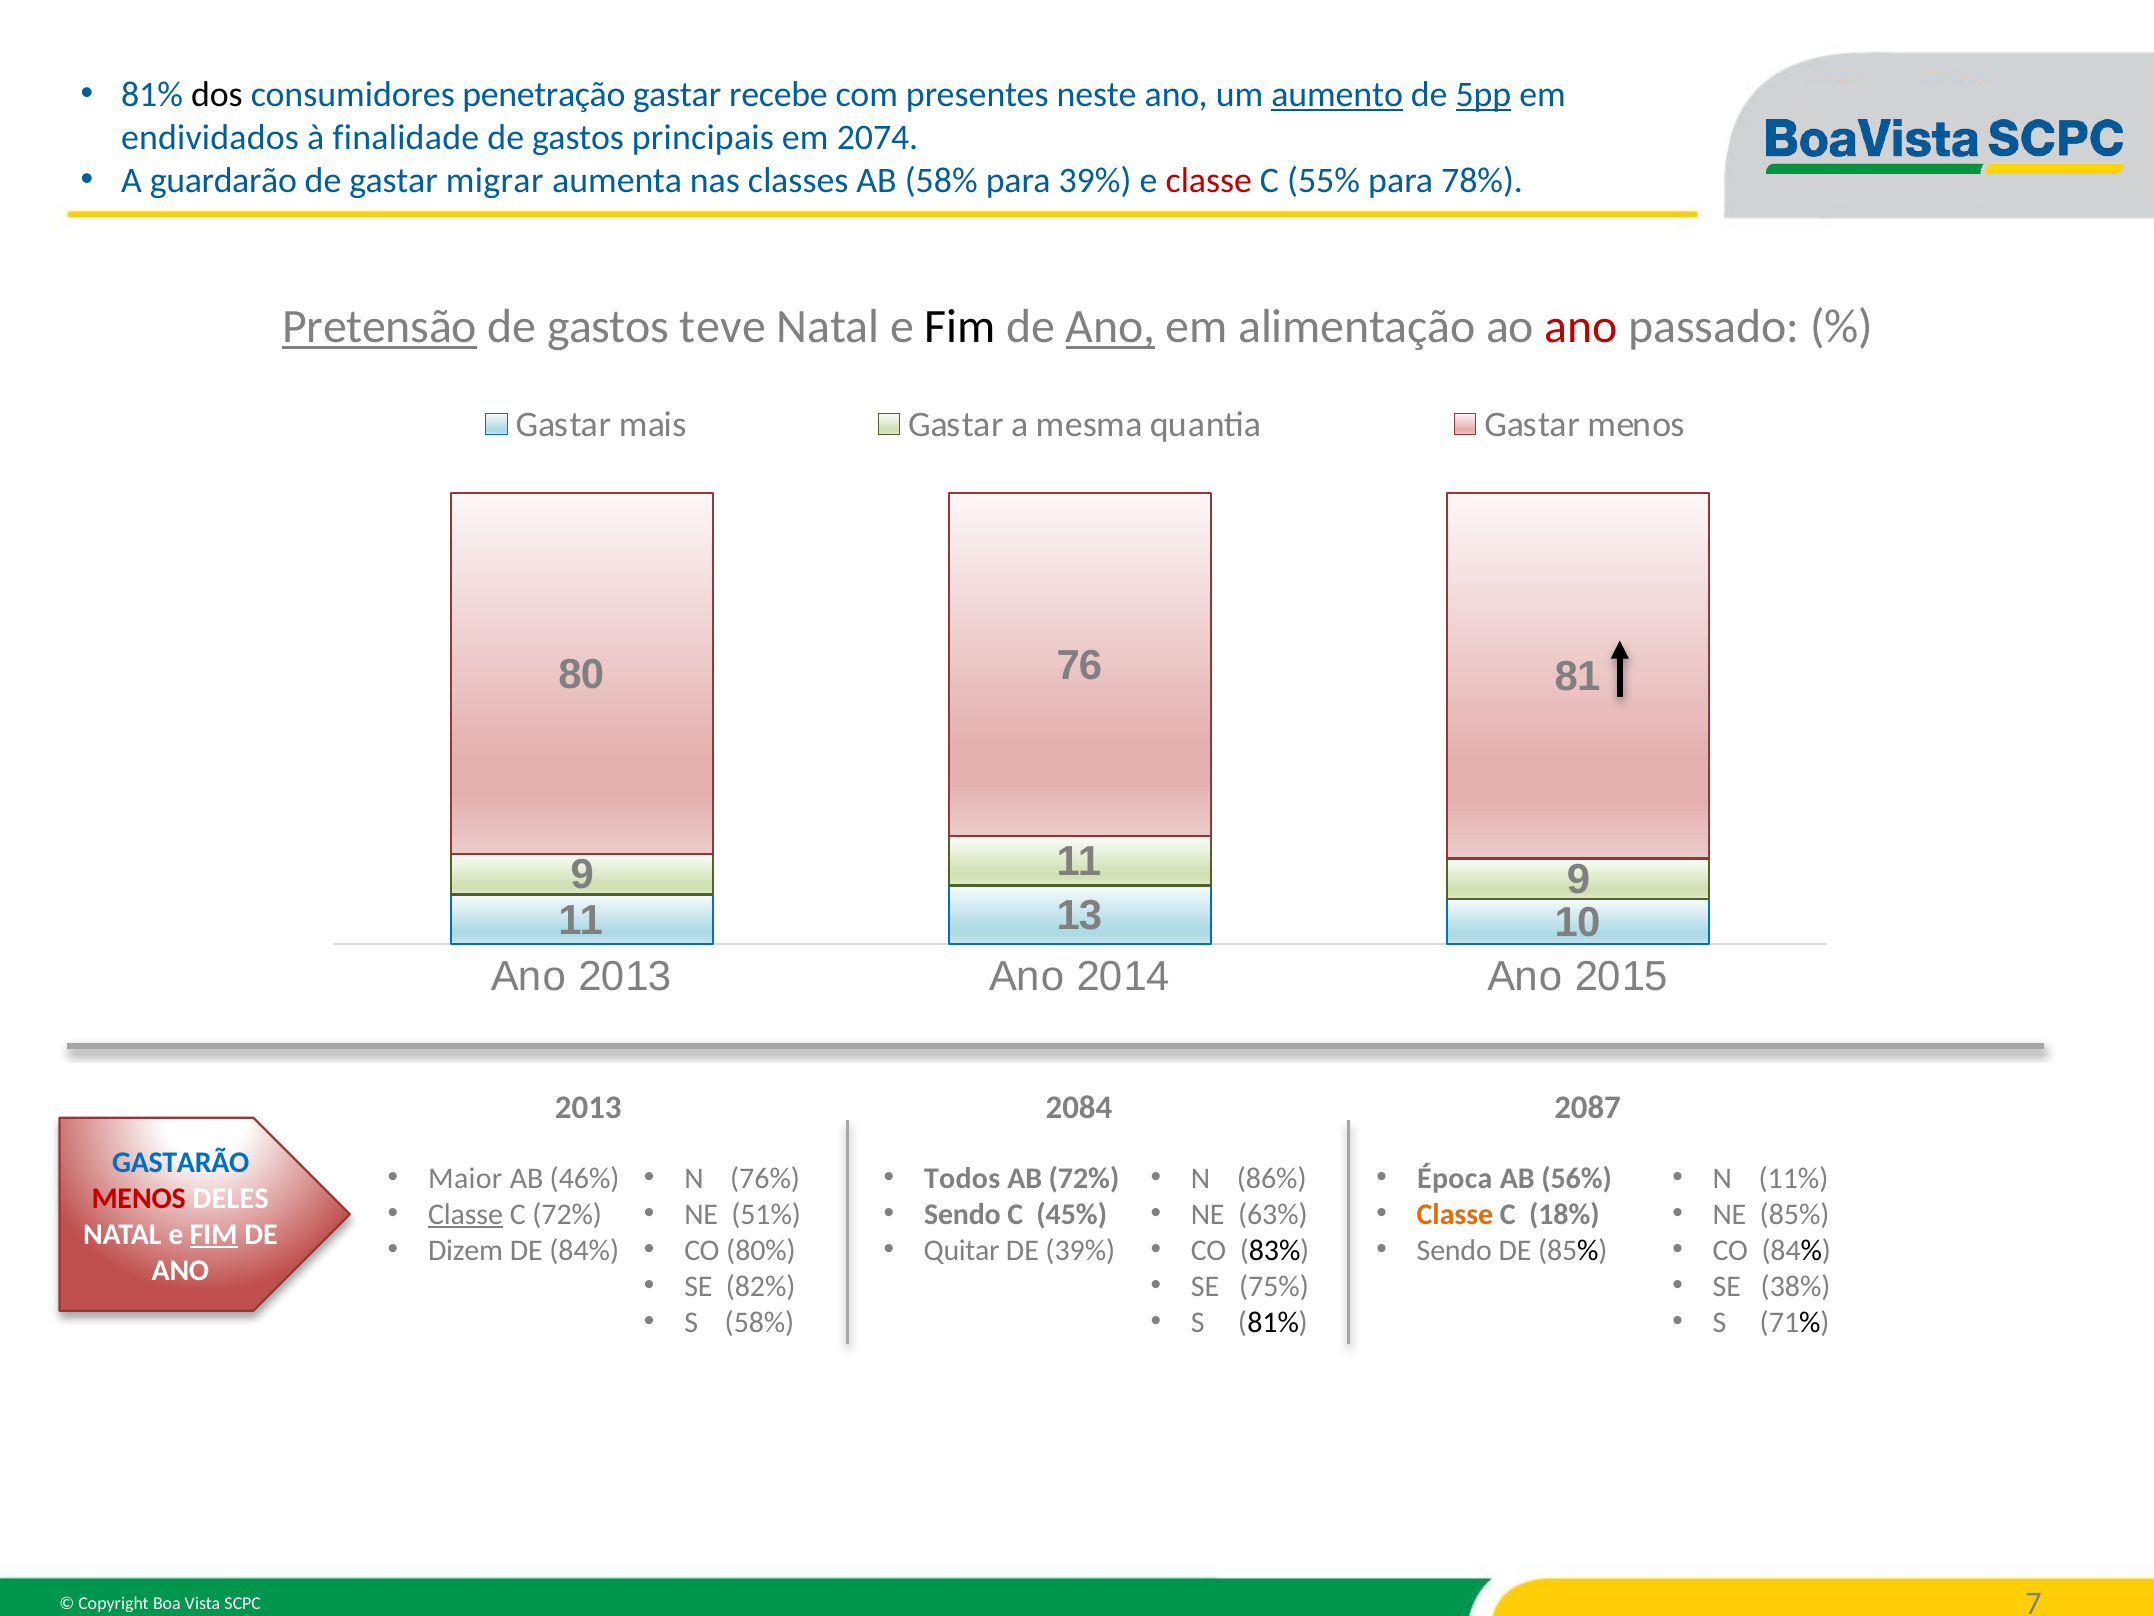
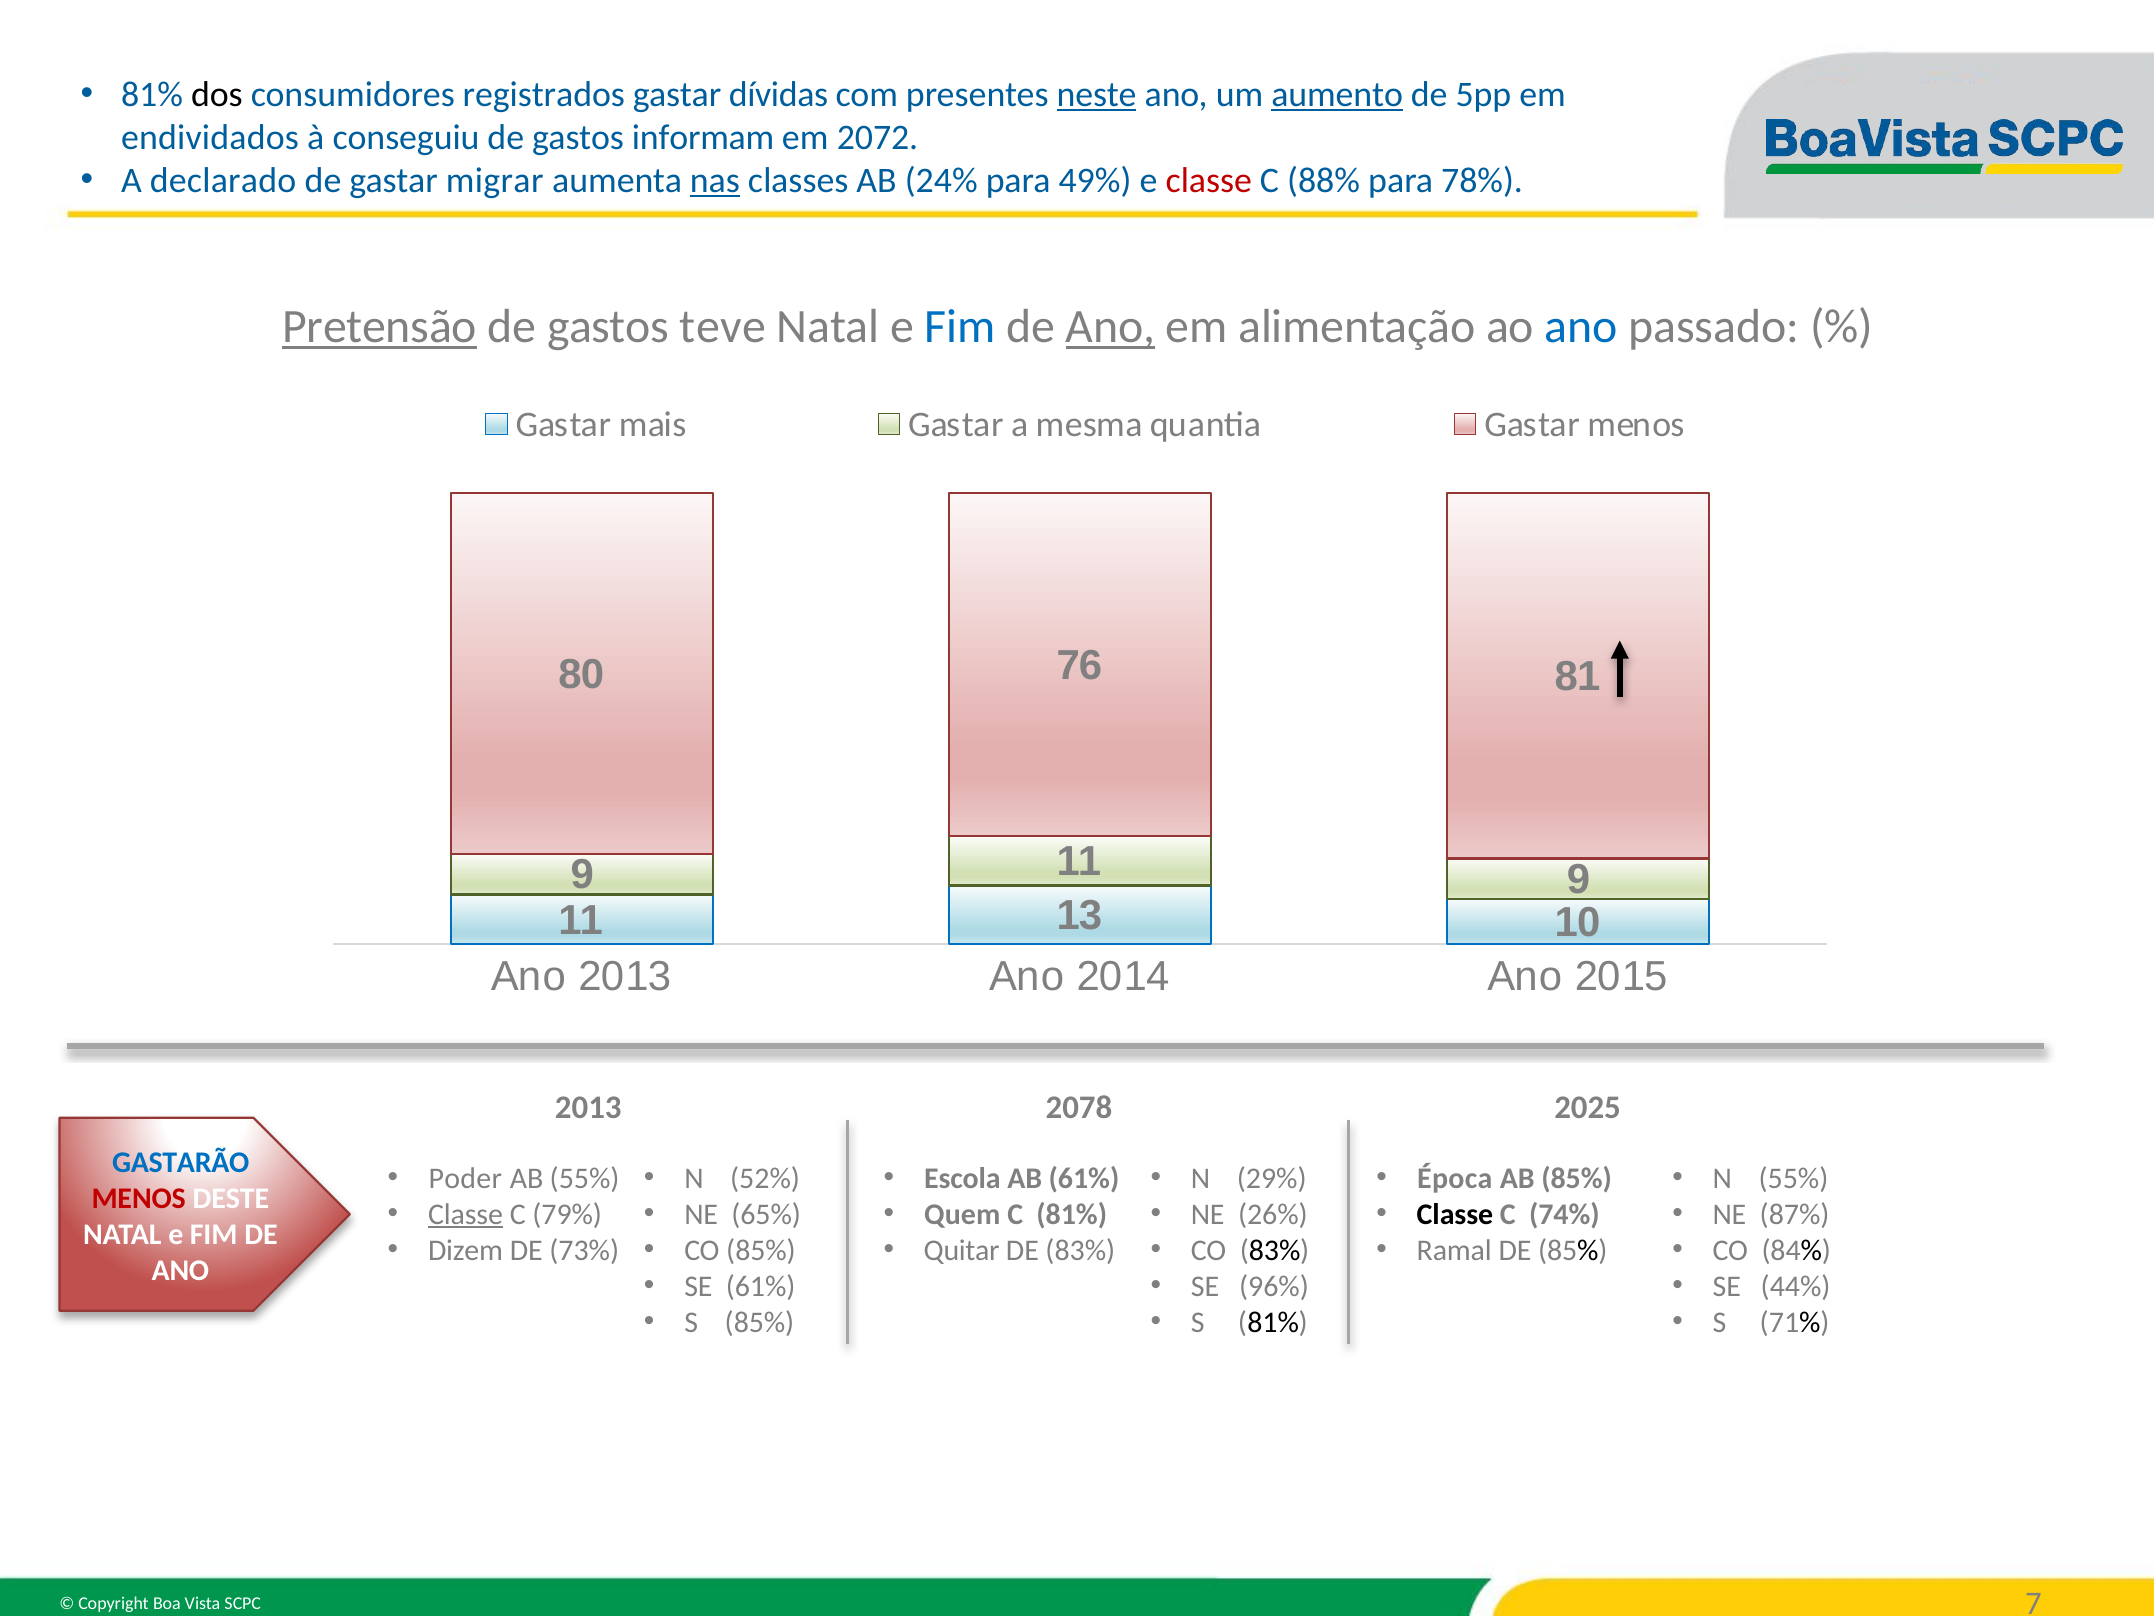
penetração: penetração -> registrados
recebe: recebe -> dívidas
neste underline: none -> present
5pp underline: present -> none
finalidade: finalidade -> conseguiu
principais: principais -> informam
2074: 2074 -> 2072
guardarão: guardarão -> declarado
nas underline: none -> present
AB 58%: 58% -> 24%
para 39%: 39% -> 49%
55%: 55% -> 88%
Fim at (960, 327) colour: black -> blue
ano at (1581, 327) colour: red -> blue
2084: 2084 -> 2078
2087: 2087 -> 2025
Maior: Maior -> Poder
AB 46%: 46% -> 55%
76%: 76% -> 52%
Todos: Todos -> Escola
AB 72%: 72% -> 61%
86%: 86% -> 29%
AB 56%: 56% -> 85%
N 11%: 11% -> 55%
DELES: DELES -> DESTE
C 72%: 72% -> 79%
51%: 51% -> 65%
Sendo at (962, 1214): Sendo -> Quem
C 45%: 45% -> 81%
63%: 63% -> 26%
Classe at (1455, 1214) colour: orange -> black
18%: 18% -> 74%
NE 85%: 85% -> 87%
FIM at (214, 1234) underline: present -> none
DE 84%: 84% -> 73%
CO 80%: 80% -> 85%
DE 39%: 39% -> 83%
Sendo at (1454, 1250): Sendo -> Ramal
SE 82%: 82% -> 61%
75%: 75% -> 96%
38%: 38% -> 44%
S 58%: 58% -> 85%
